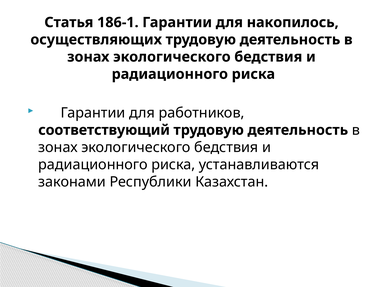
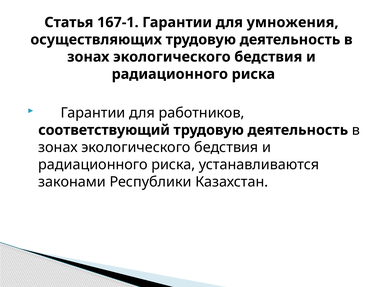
186-1: 186-1 -> 167-1
накопилось: накопилось -> умножения
